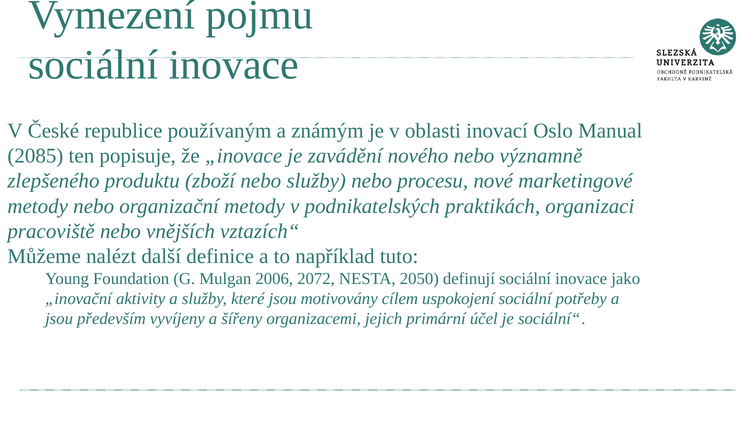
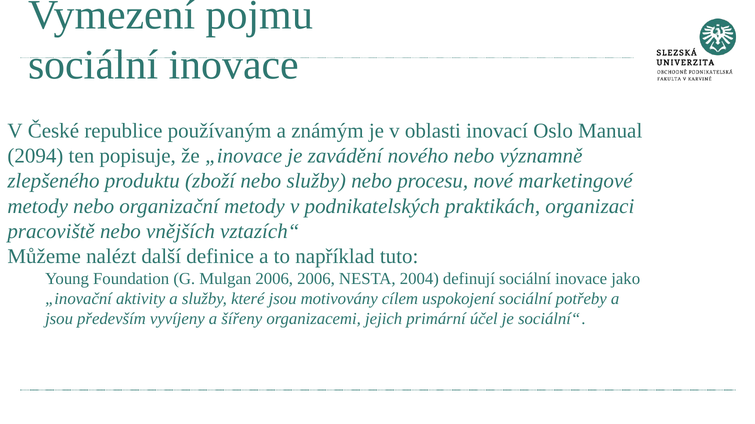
2085: 2085 -> 2094
2006 2072: 2072 -> 2006
2050: 2050 -> 2004
